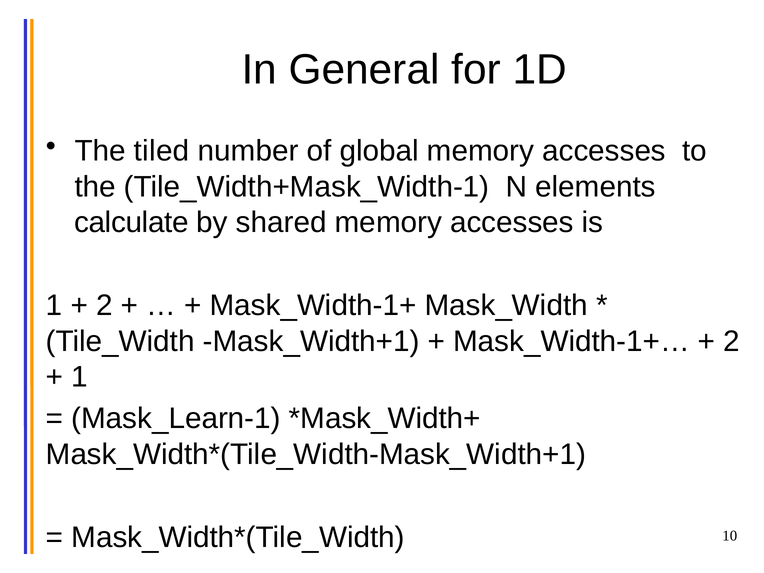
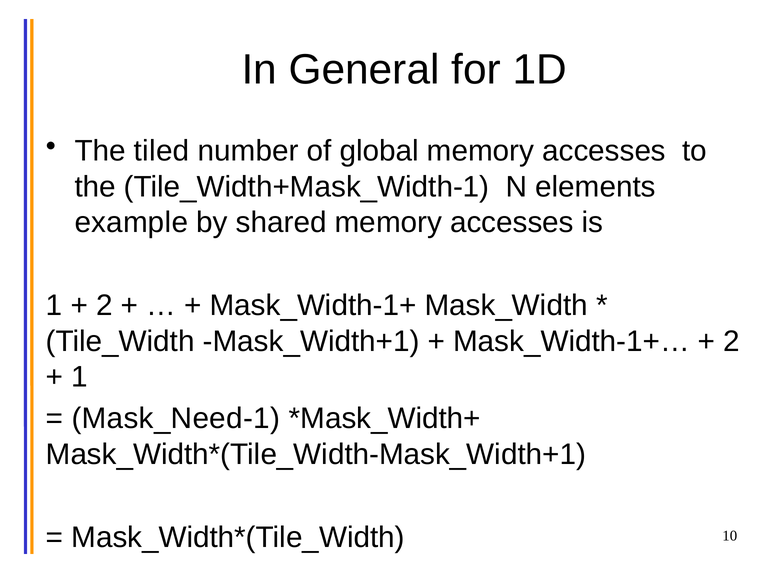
calculate: calculate -> example
Mask_Learn-1: Mask_Learn-1 -> Mask_Need-1
